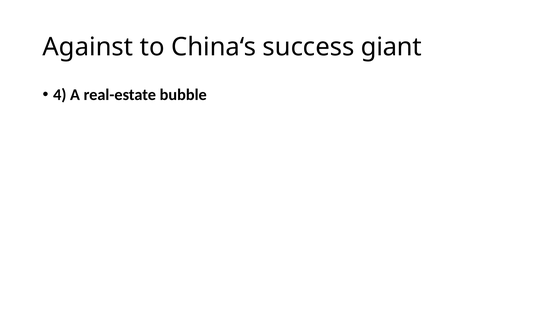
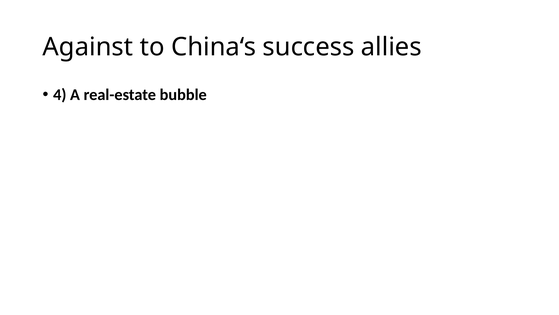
giant: giant -> allies
